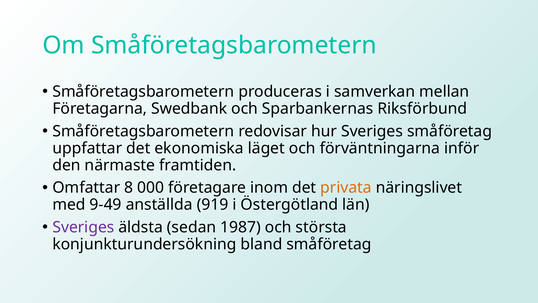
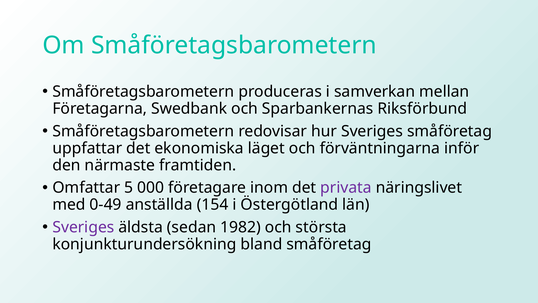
8: 8 -> 5
privata colour: orange -> purple
9-49: 9-49 -> 0-49
919: 919 -> 154
1987: 1987 -> 1982
